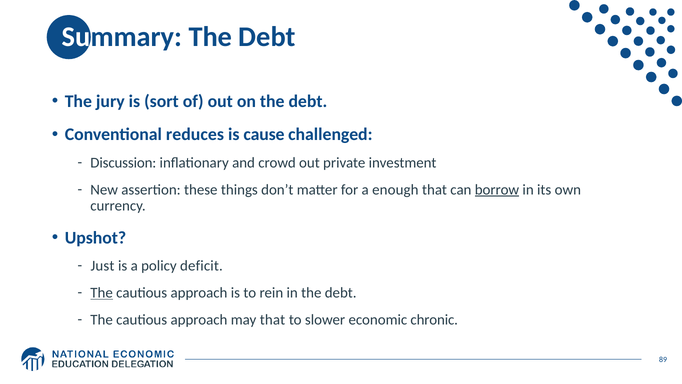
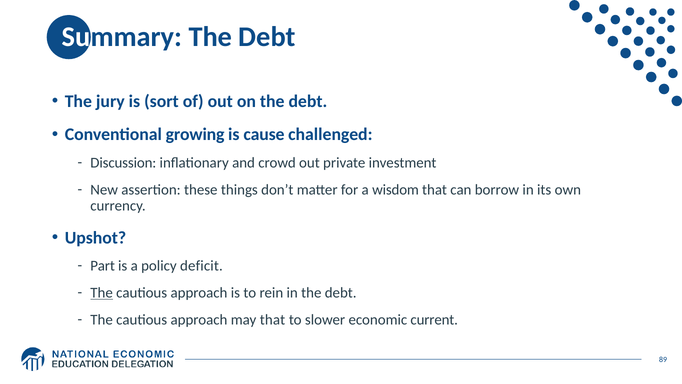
reduces: reduces -> growing
enough: enough -> wisdom
borrow underline: present -> none
Just: Just -> Part
chronic: chronic -> current
